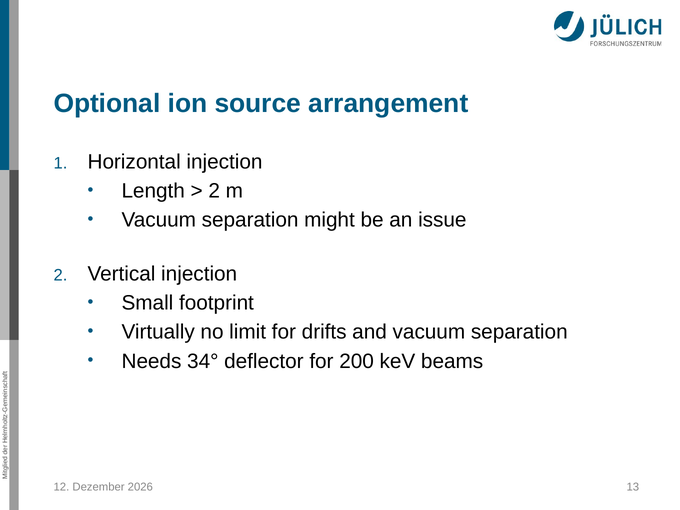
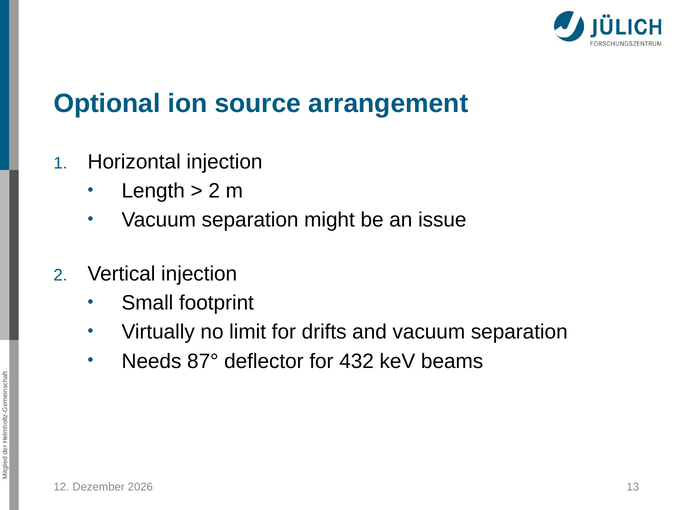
34°: 34° -> 87°
200: 200 -> 432
